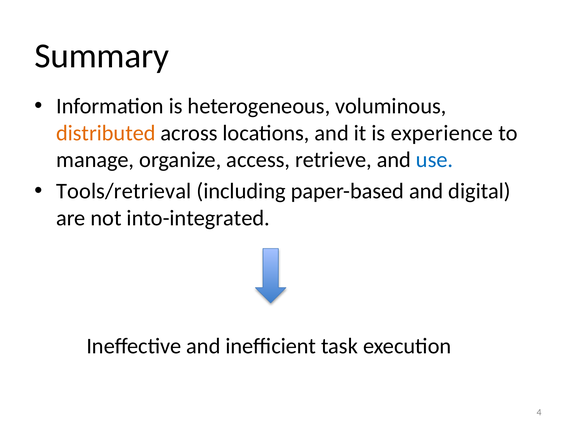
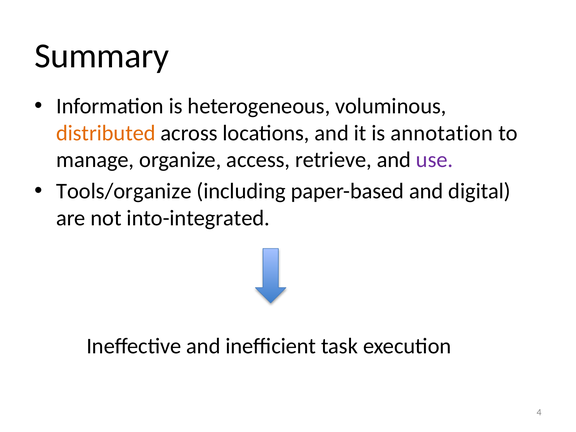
experience: experience -> annotation
use colour: blue -> purple
Tools/retrieval: Tools/retrieval -> Tools/organize
